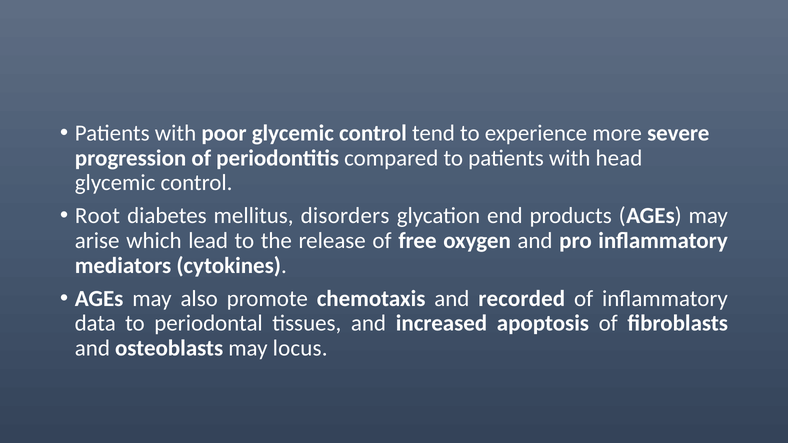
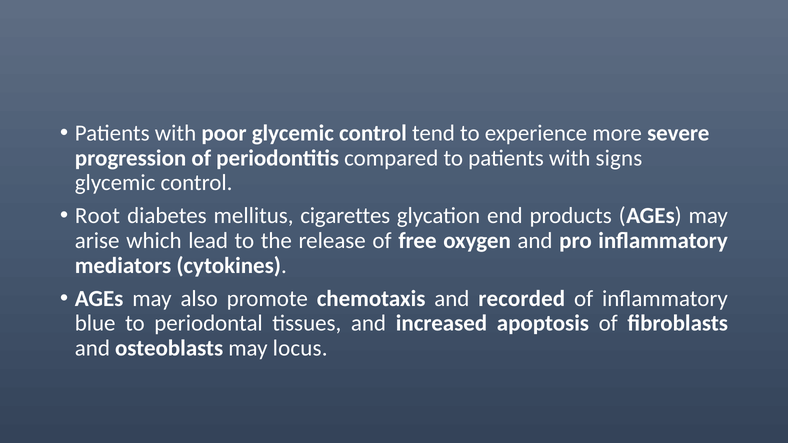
head: head -> signs
disorders: disorders -> cigarettes
data: data -> blue
